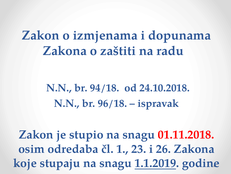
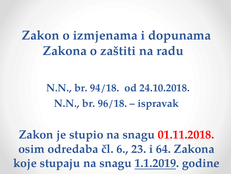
1: 1 -> 6
26: 26 -> 64
